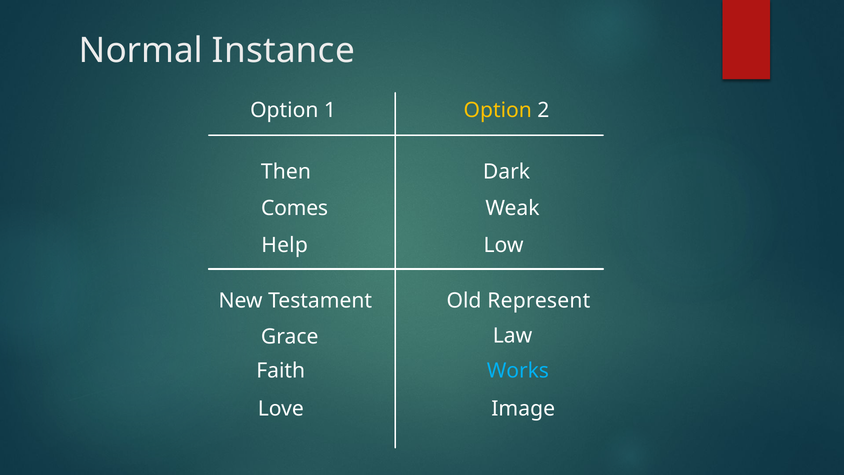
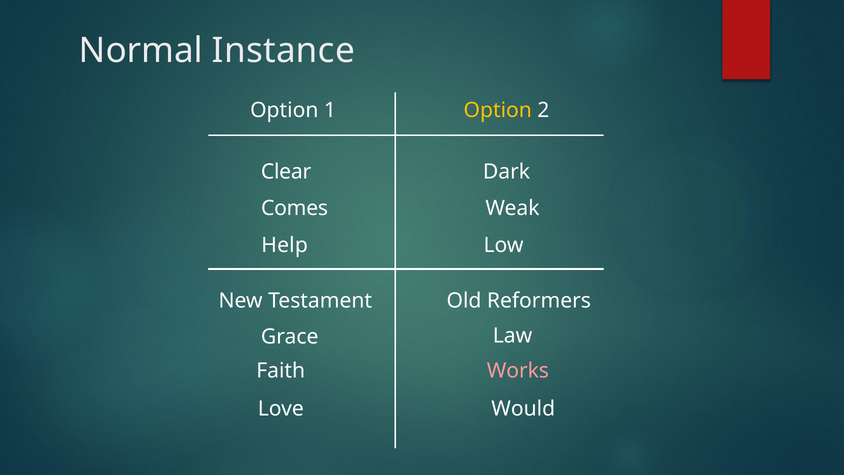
Then: Then -> Clear
Represent: Represent -> Reformers
Works colour: light blue -> pink
Image: Image -> Would
